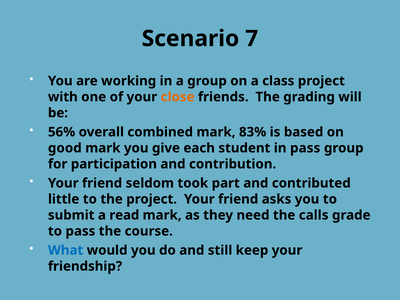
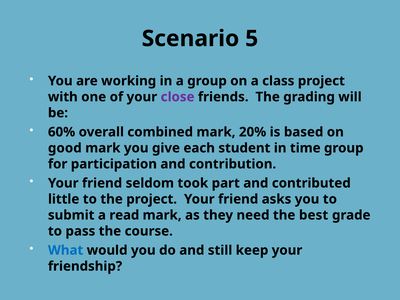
7: 7 -> 5
close colour: orange -> purple
56%: 56% -> 60%
83%: 83% -> 20%
in pass: pass -> time
calls: calls -> best
